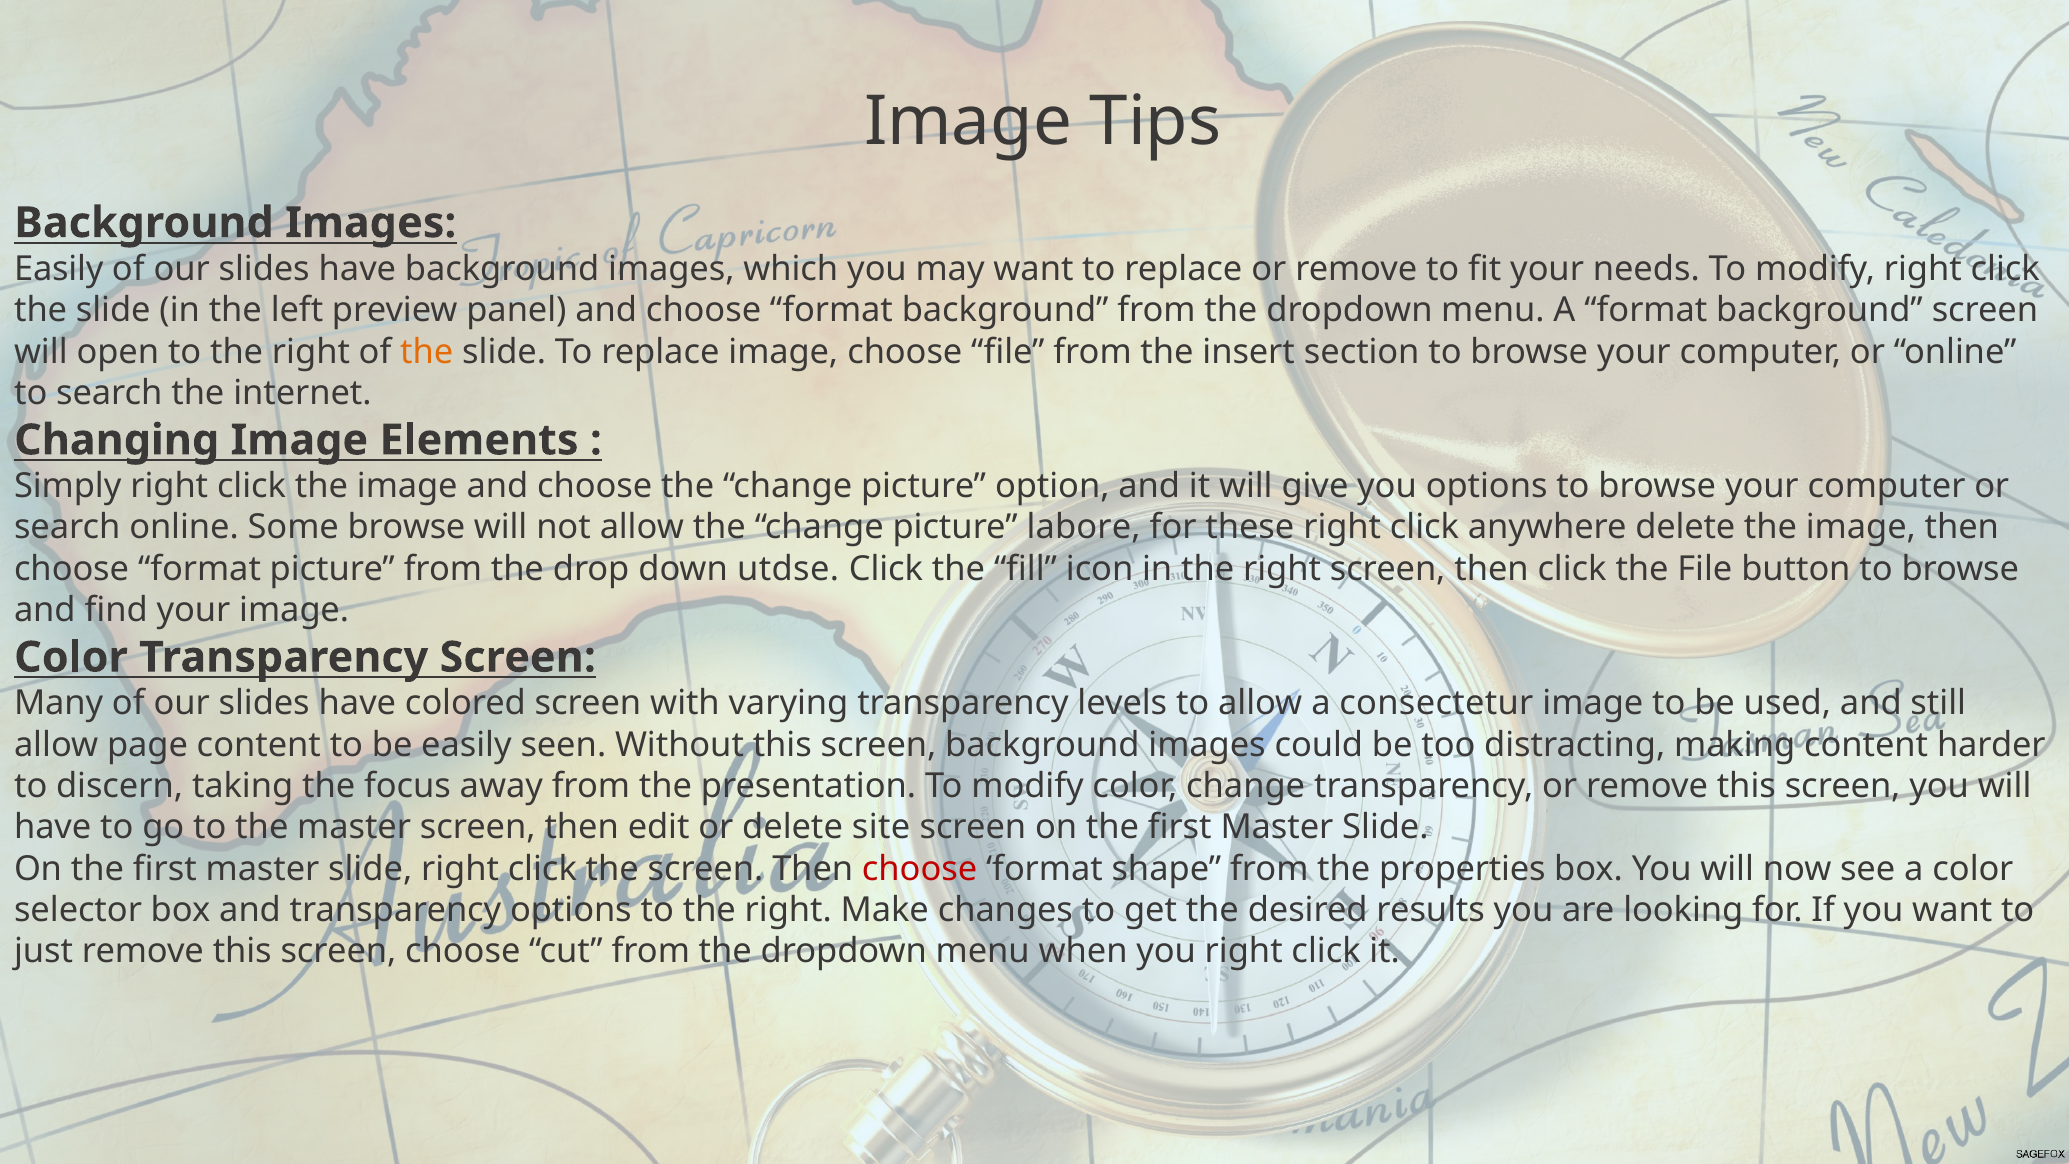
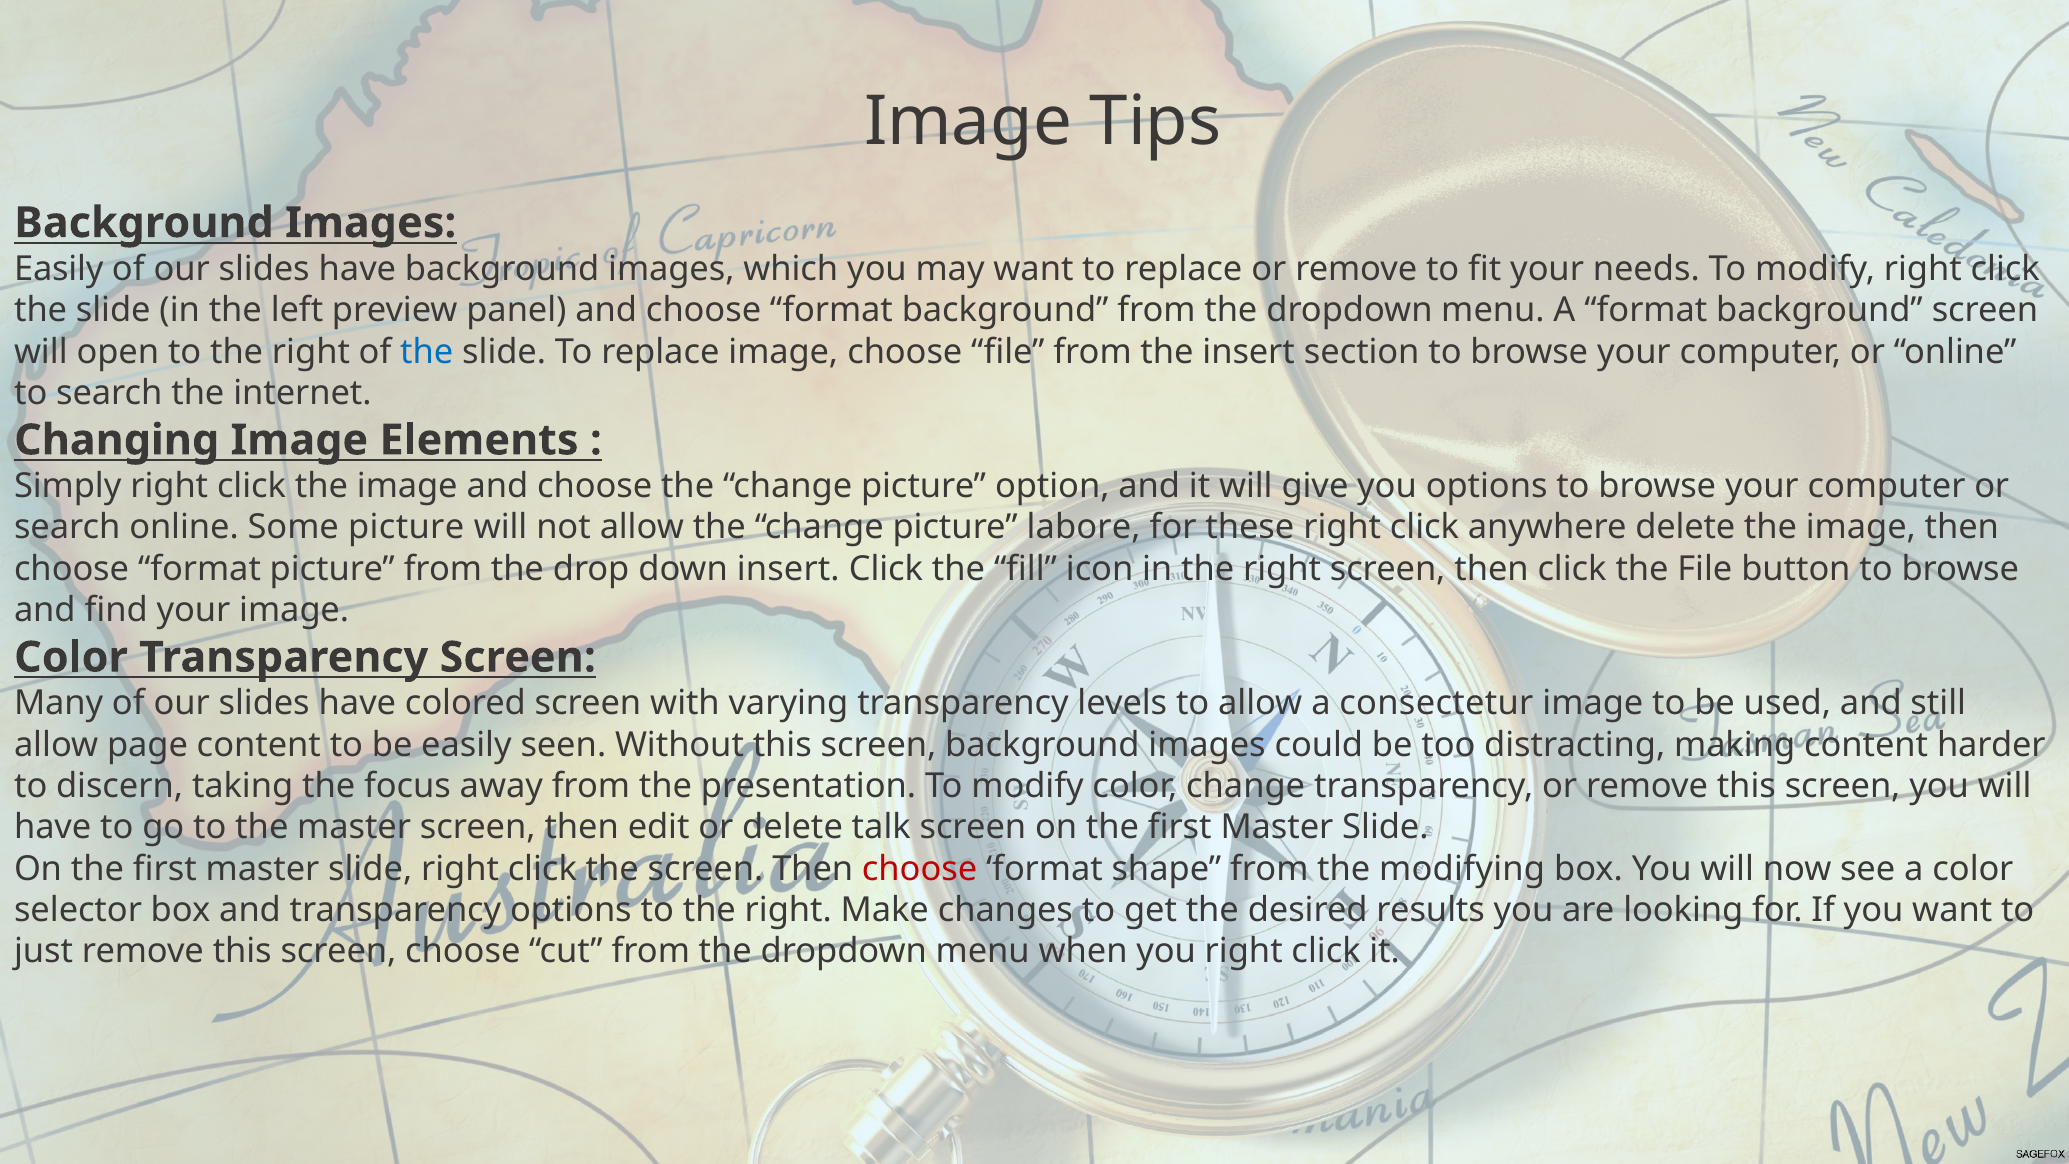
the at (427, 352) colour: orange -> blue
Some browse: browse -> picture
down utdse: utdse -> insert
site: site -> talk
properties: properties -> modifying
